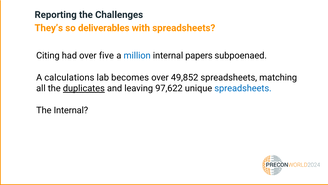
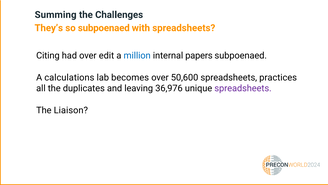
Reporting: Reporting -> Summing
so deliverables: deliverables -> subpoenaed
five: five -> edit
49,852: 49,852 -> 50,600
matching: matching -> practices
duplicates underline: present -> none
97,622: 97,622 -> 36,976
spreadsheets at (243, 88) colour: blue -> purple
The Internal: Internal -> Liaison
